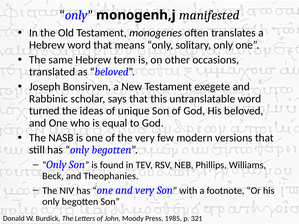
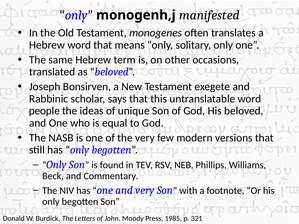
turned: turned -> people
Theophanies: Theophanies -> Commentary
